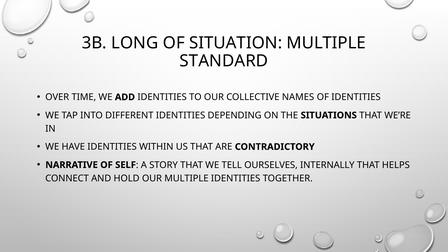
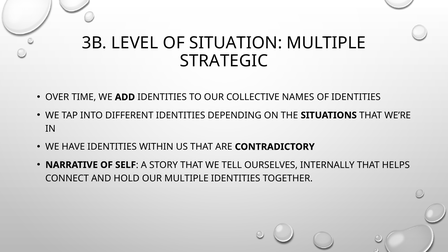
LONG: LONG -> LEVEL
STANDARD: STANDARD -> STRATEGIC
